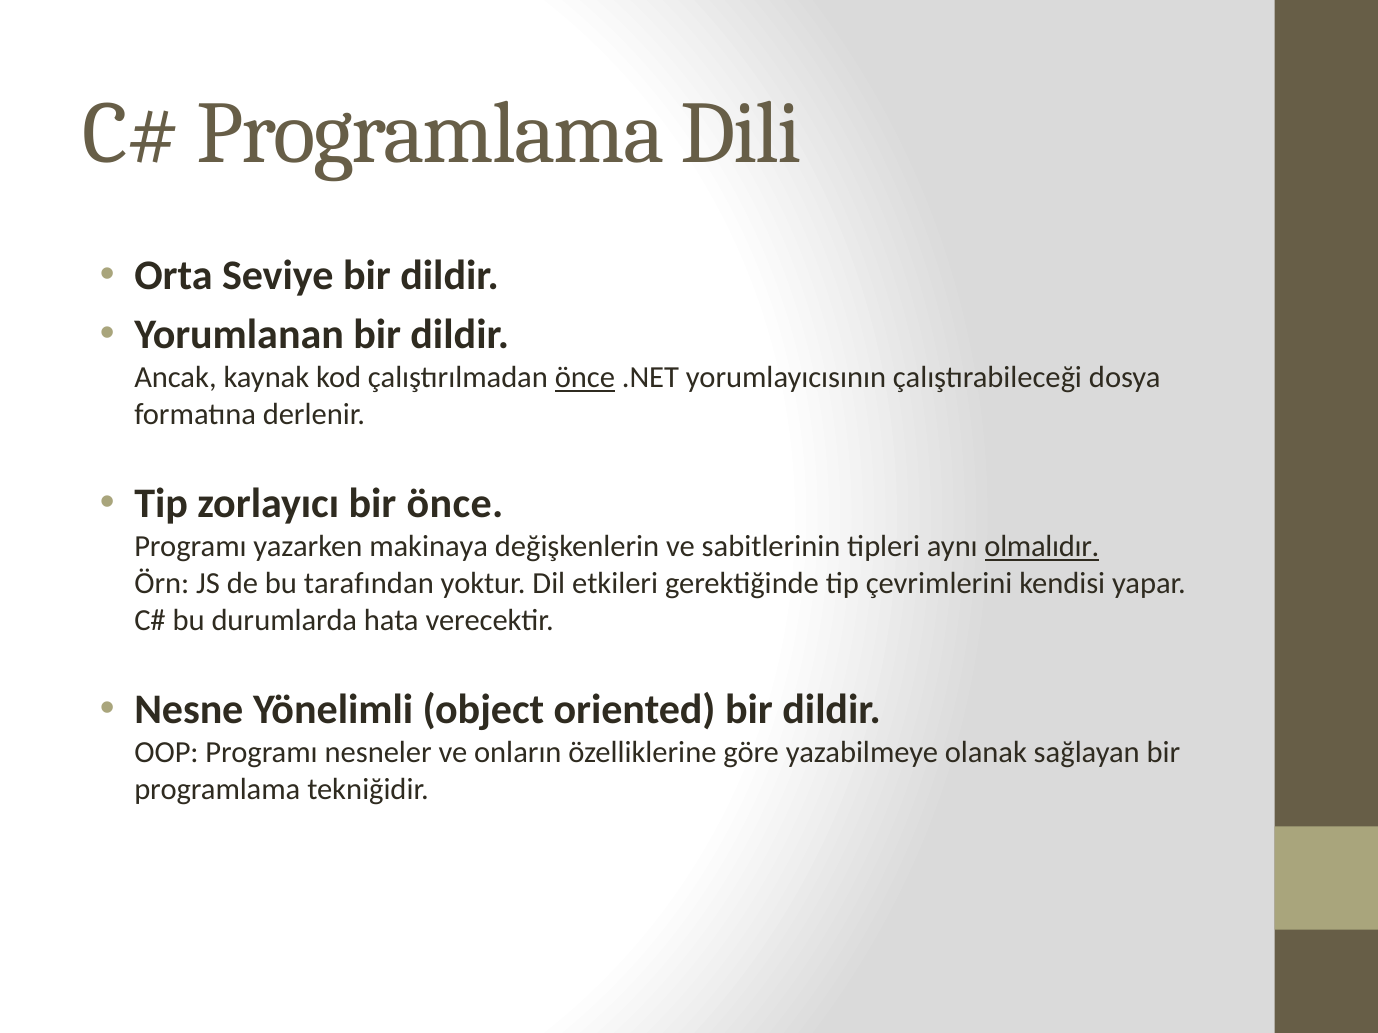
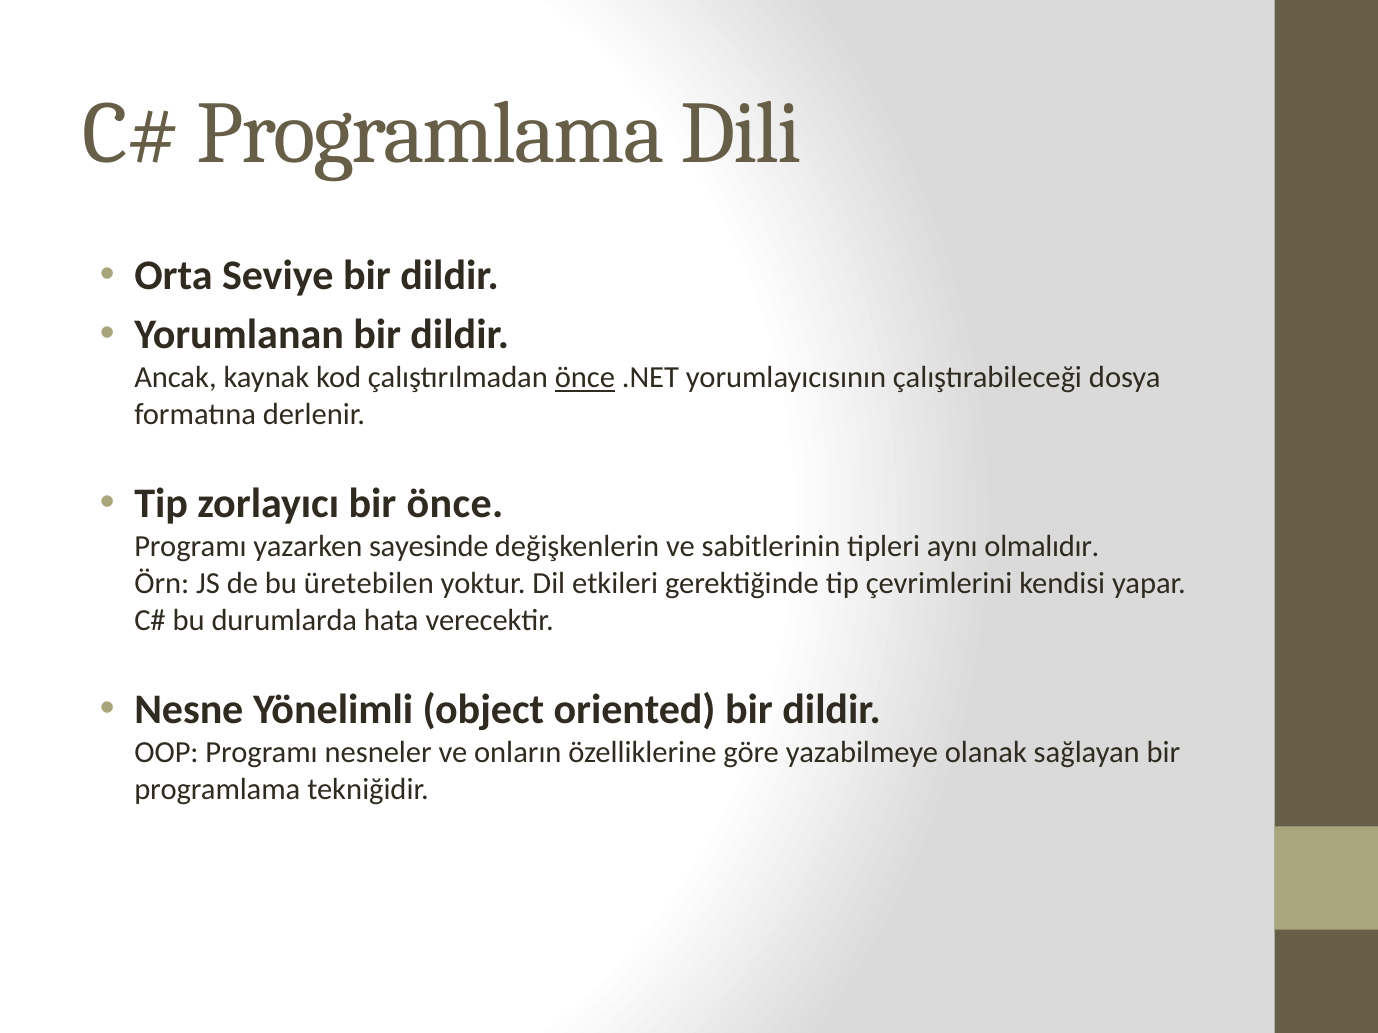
makinaya: makinaya -> sayesinde
olmalıdır underline: present -> none
tarafından: tarafından -> üretebilen
